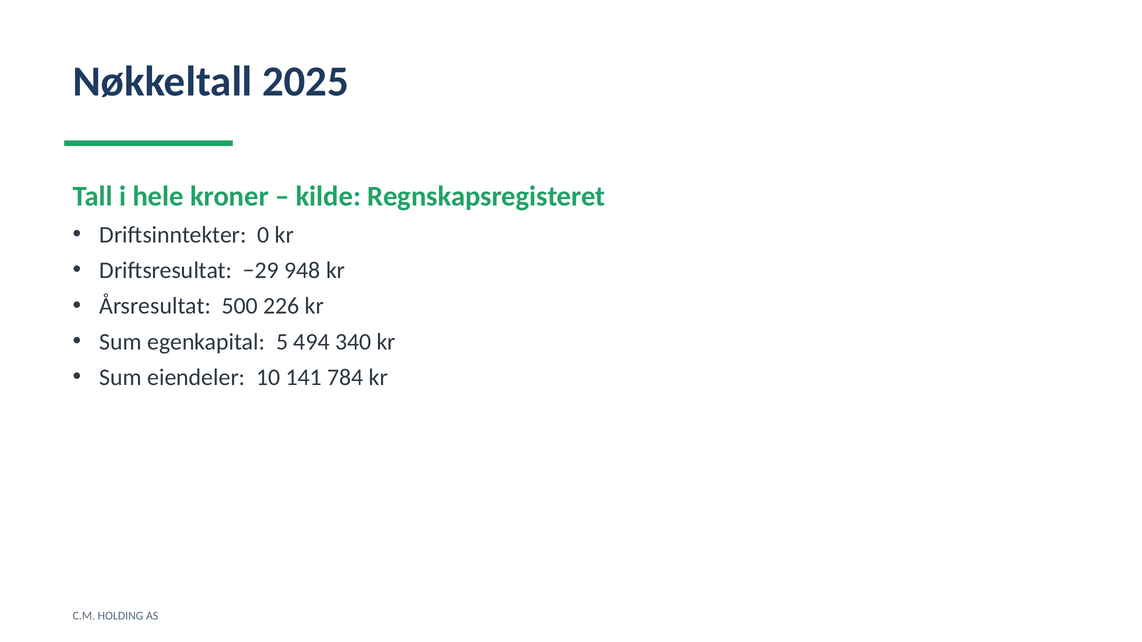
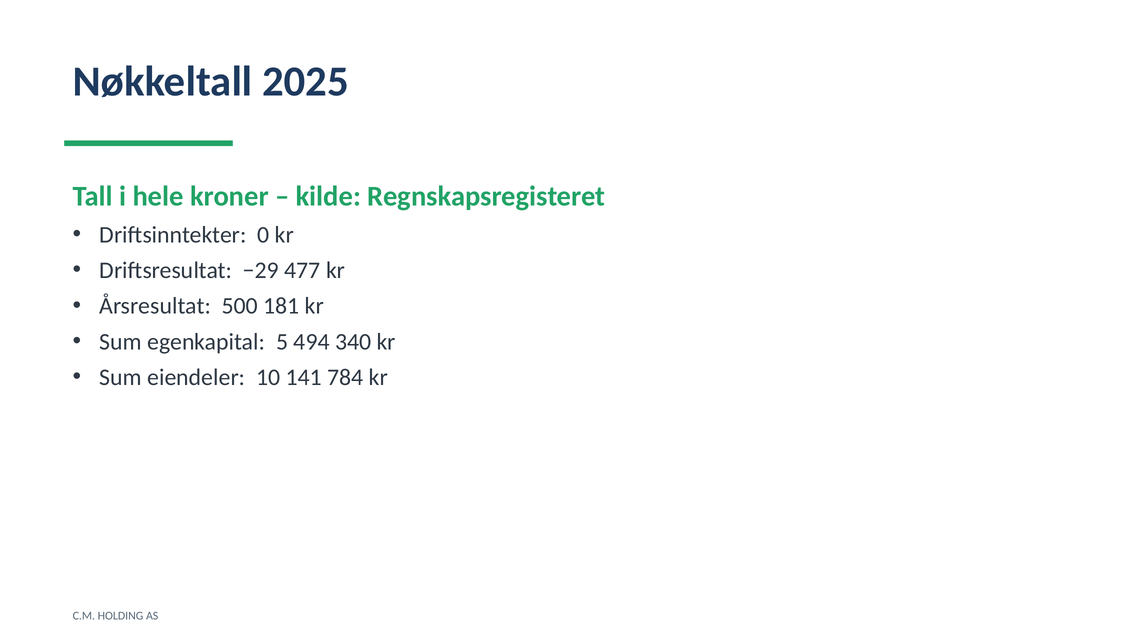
948: 948 -> 477
226: 226 -> 181
